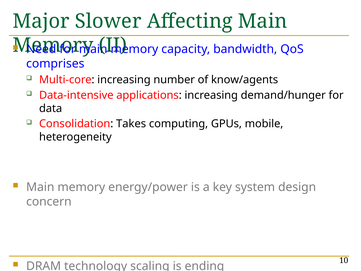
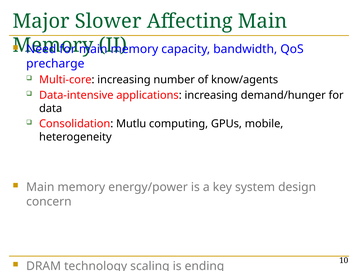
comprises: comprises -> precharge
Takes: Takes -> Mutlu
